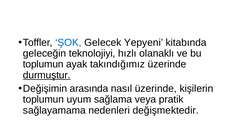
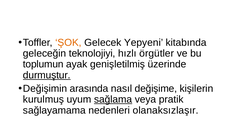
ŞOK colour: blue -> orange
olanaklı: olanaklı -> örgütler
takındığımız: takındığımız -> genişletilmiş
nasıl üzerinde: üzerinde -> değişime
toplumun at (43, 99): toplumun -> kurulmuş
sağlama underline: none -> present
değişmektedir: değişmektedir -> olanaksızlaşır
